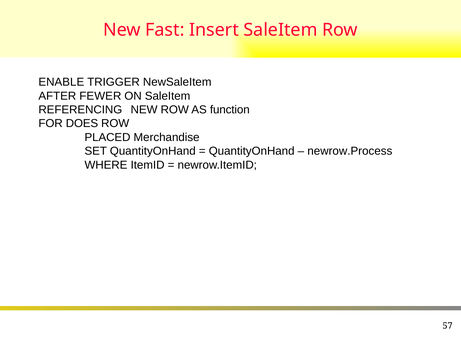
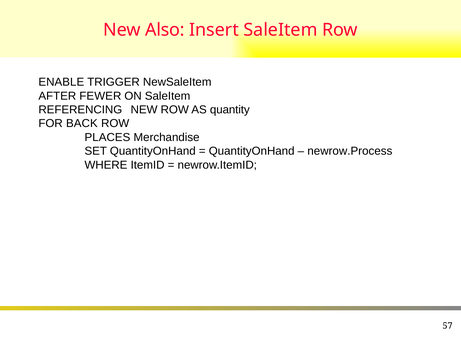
Fast: Fast -> Also
function: function -> quantity
DOES: DOES -> BACK
PLACED: PLACED -> PLACES
